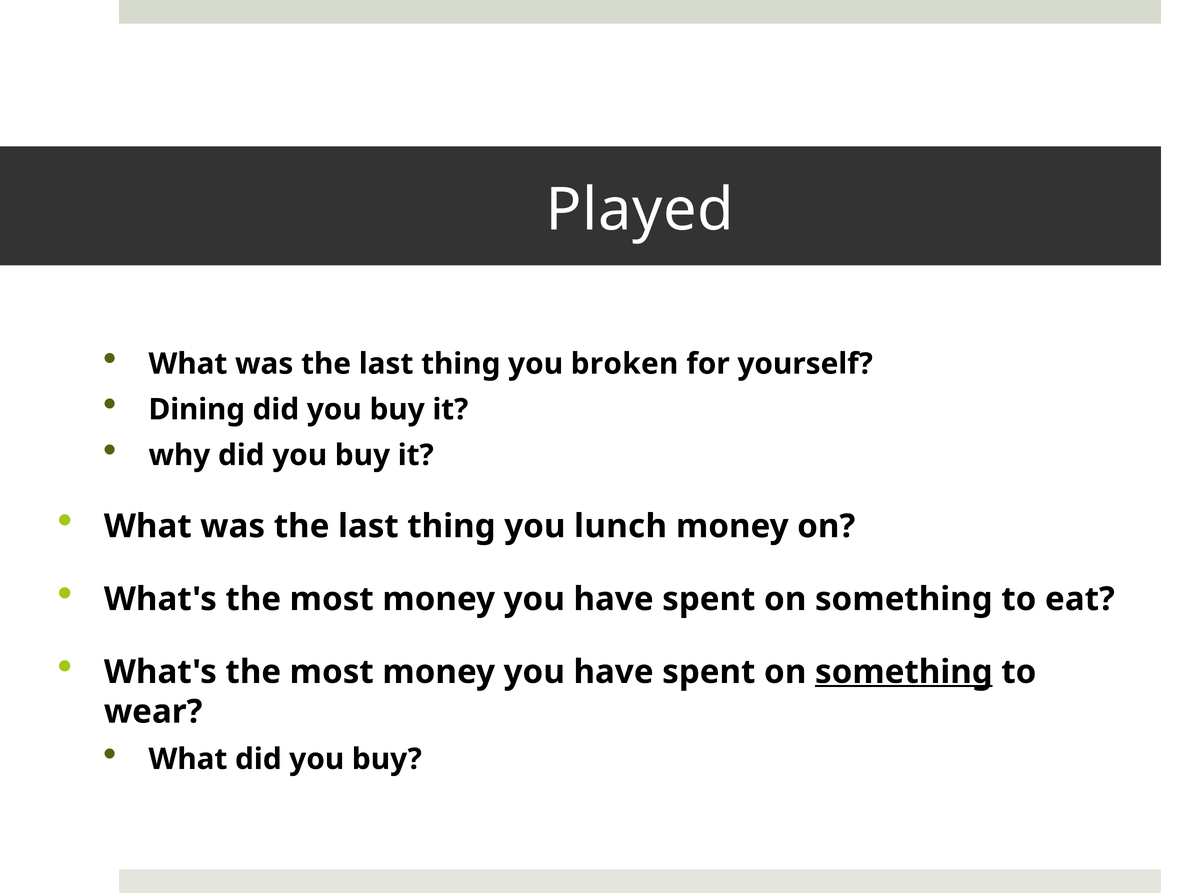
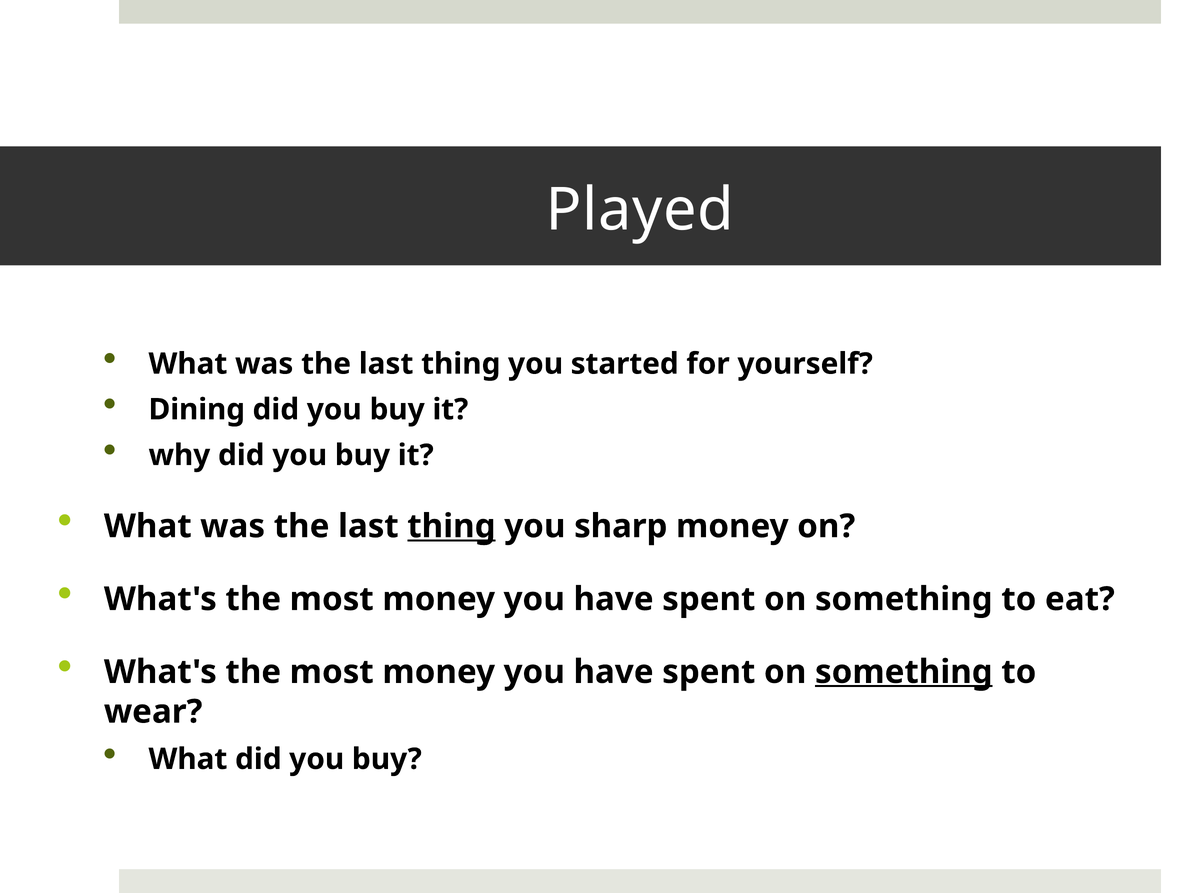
broken: broken -> started
thing at (451, 526) underline: none -> present
lunch: lunch -> sharp
